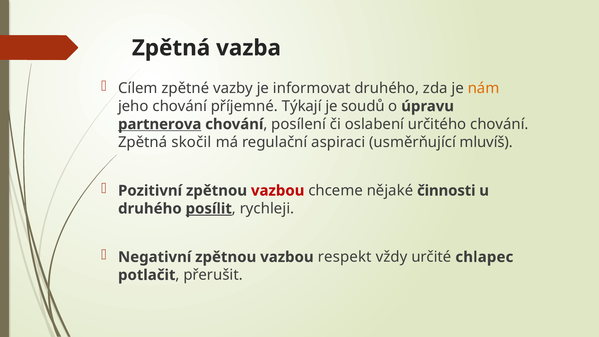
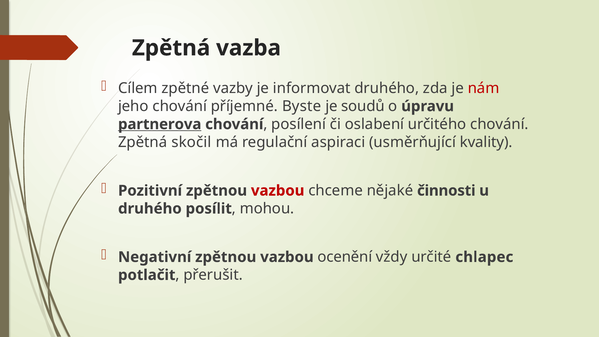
nám colour: orange -> red
Týkají: Týkají -> Byste
mluvíš: mluvíš -> kvality
posílit underline: present -> none
rychleji: rychleji -> mohou
respekt: respekt -> ocenění
